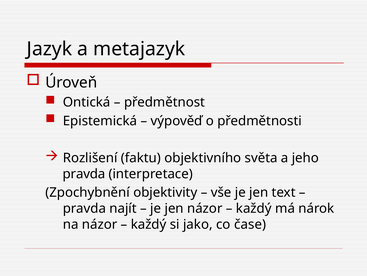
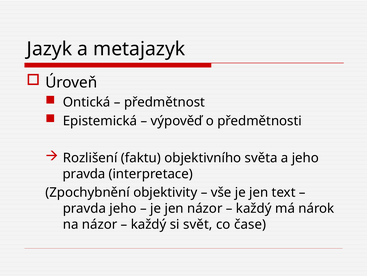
pravda najít: najít -> jeho
jako: jako -> svět
